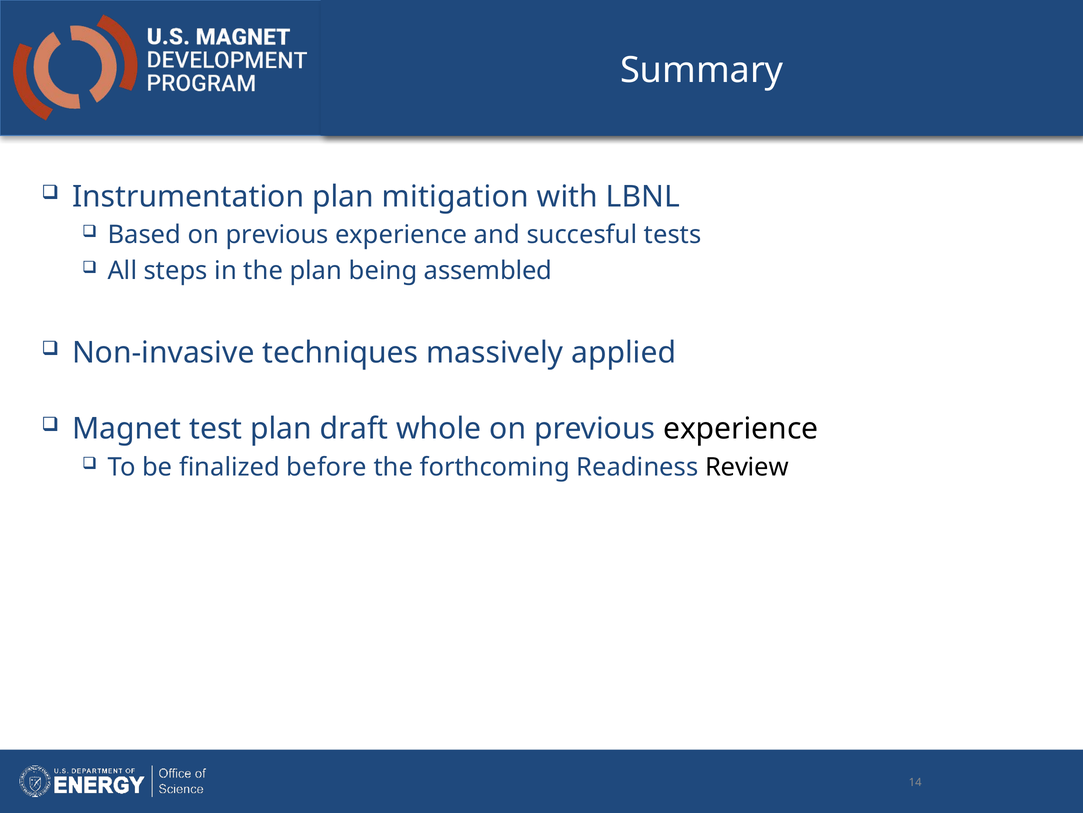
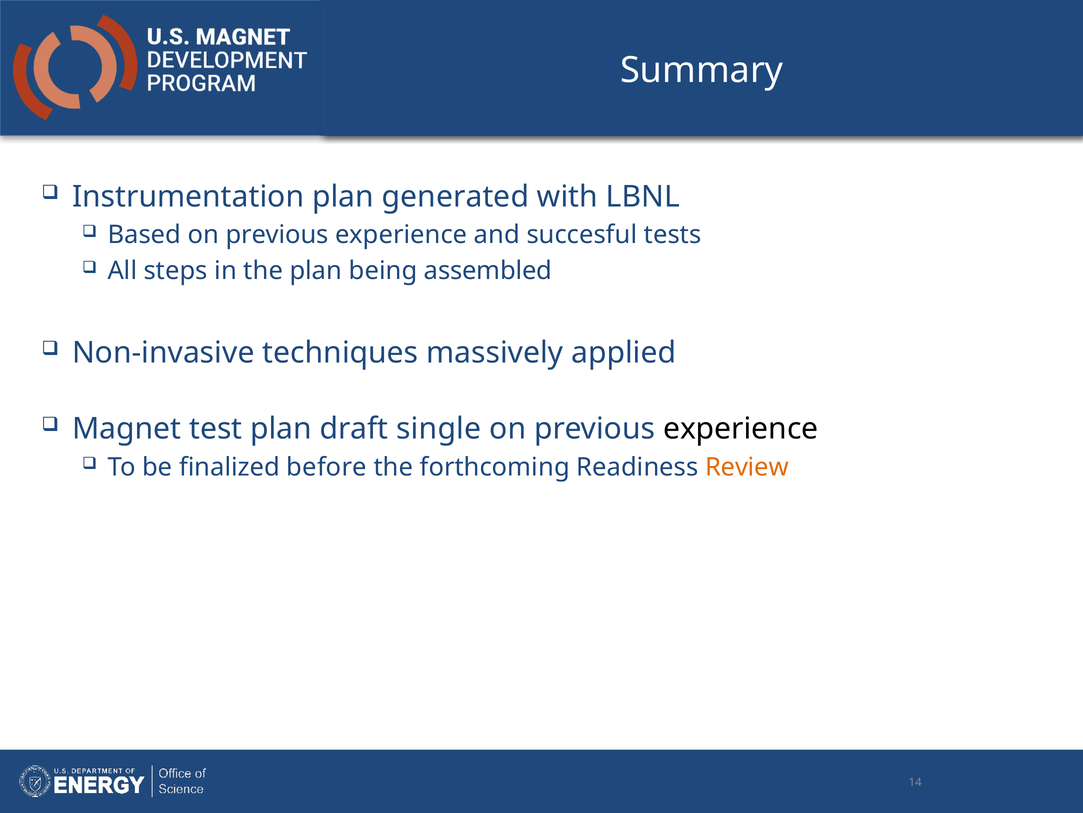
mitigation: mitigation -> generated
whole: whole -> single
Review colour: black -> orange
